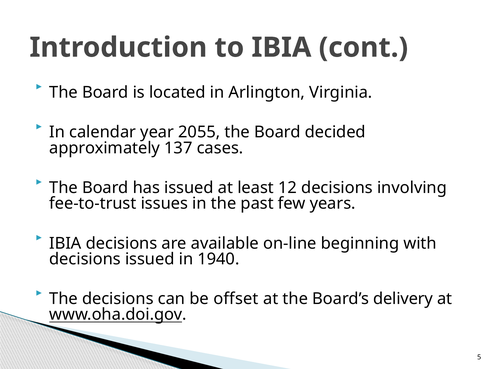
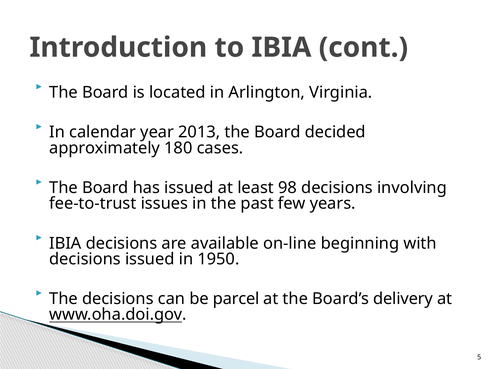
2055: 2055 -> 2013
137: 137 -> 180
12: 12 -> 98
1940: 1940 -> 1950
offset: offset -> parcel
